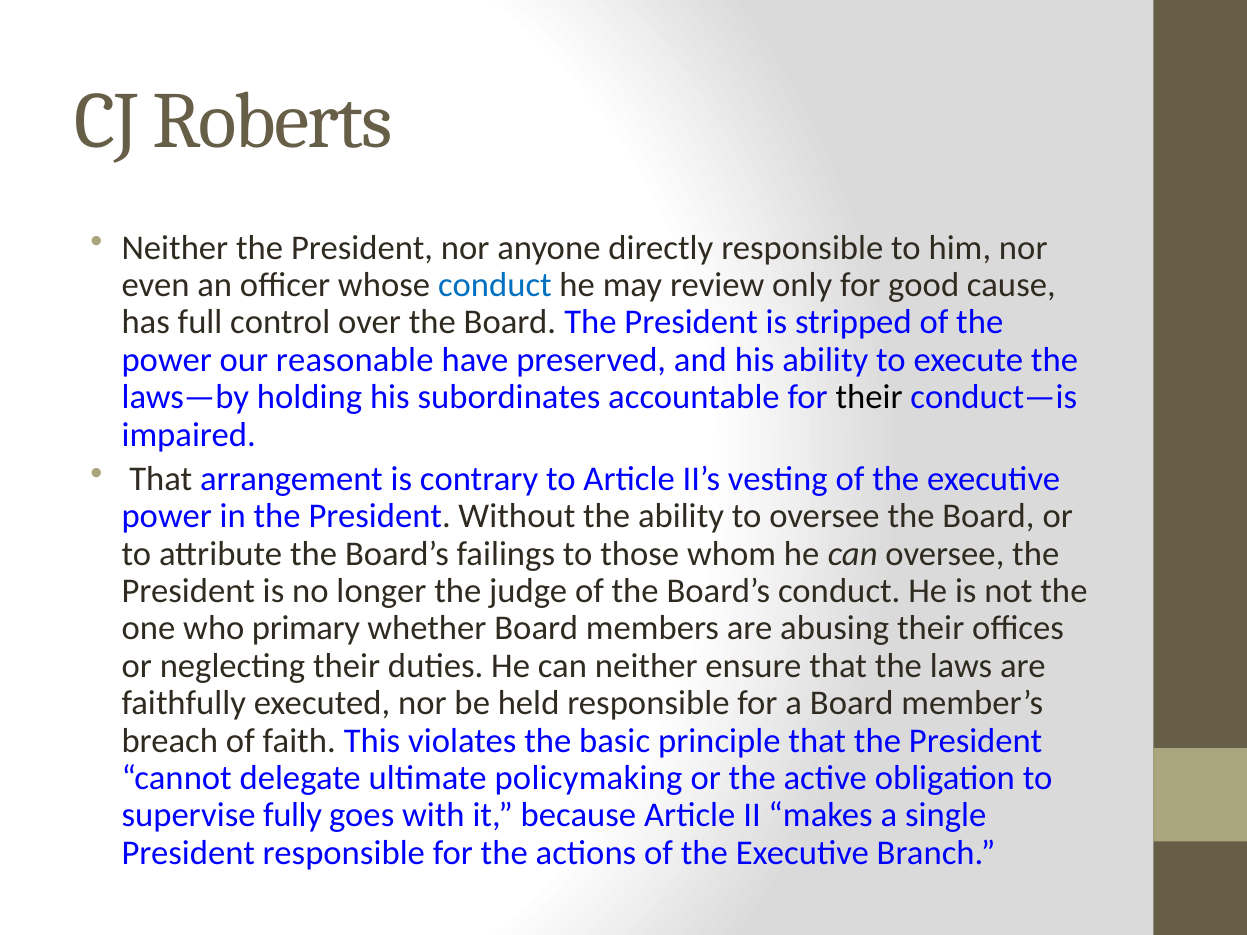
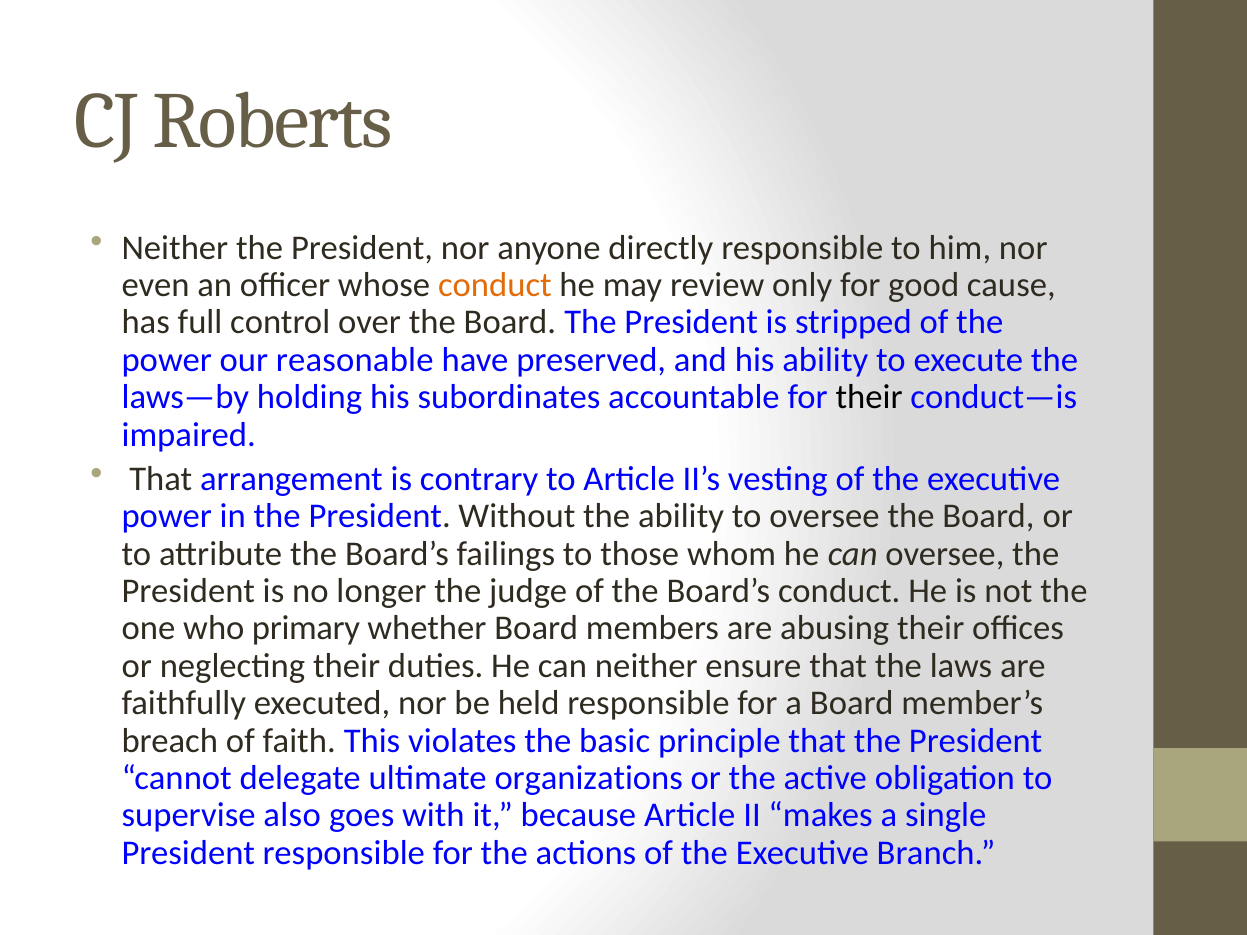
conduct at (495, 285) colour: blue -> orange
policymaking: policymaking -> organizations
fully: fully -> also
